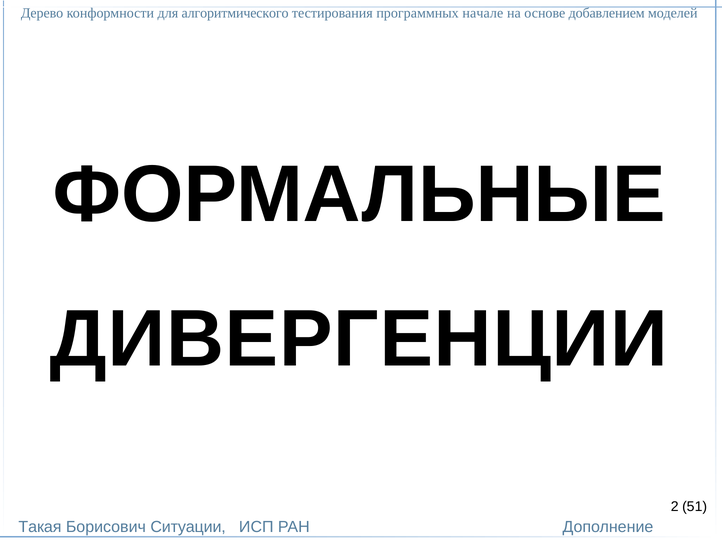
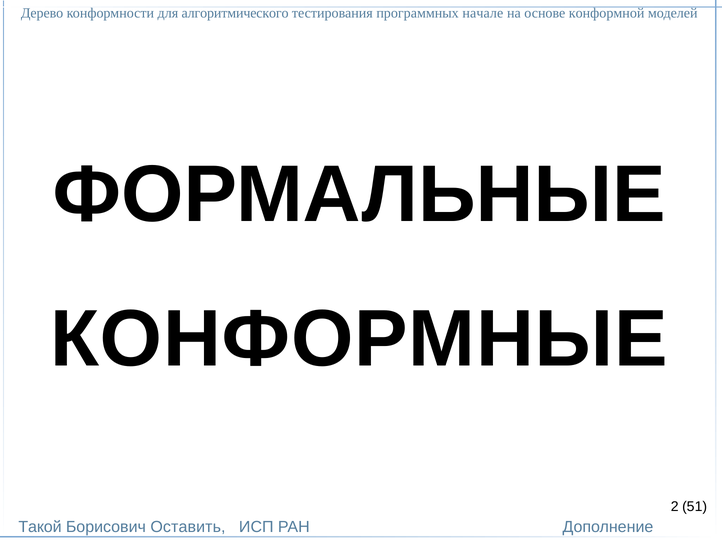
добавлением: добавлением -> конформной
ДИВЕРГЕНЦИИ: ДИВЕРГЕНЦИИ -> КОНФОРМНЫЕ
Такая: Такая -> Такой
Ситуации: Ситуации -> Оставить
